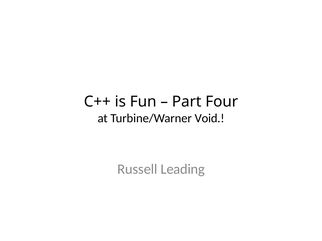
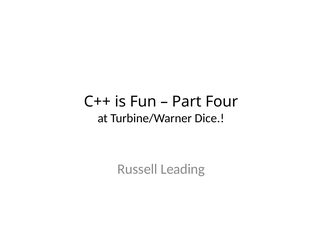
Void: Void -> Dice
